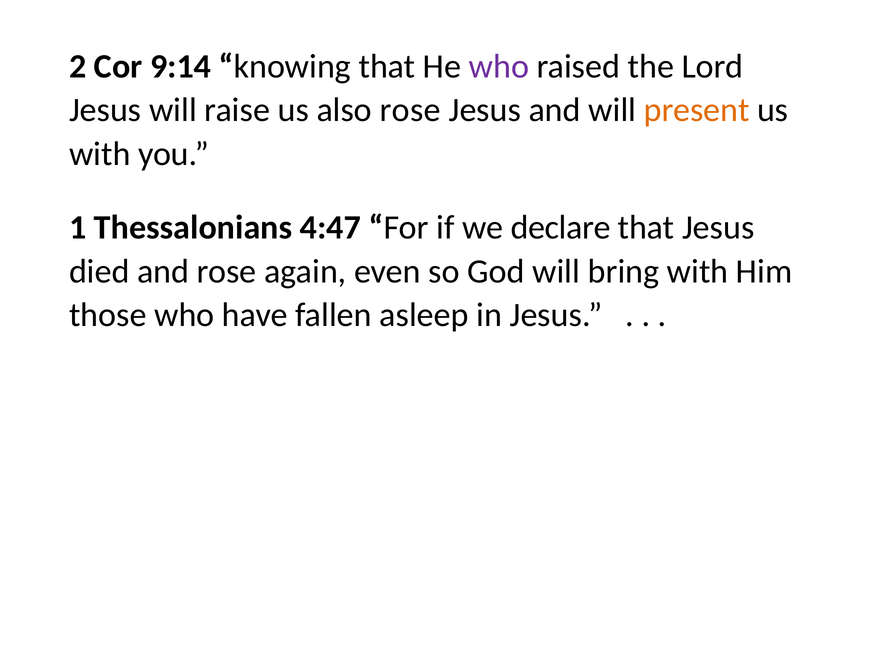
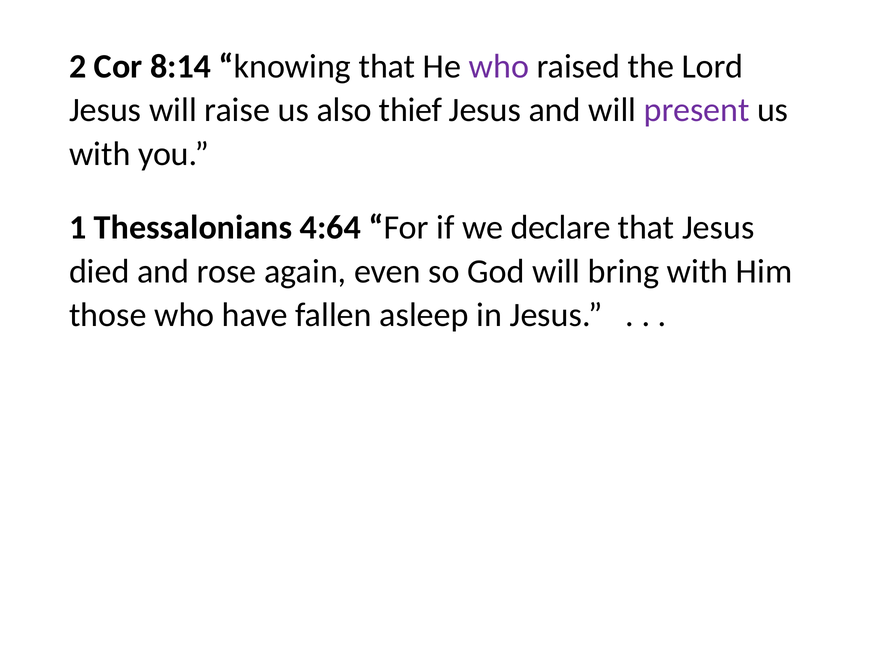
9:14: 9:14 -> 8:14
also rose: rose -> thief
present colour: orange -> purple
4:47: 4:47 -> 4:64
